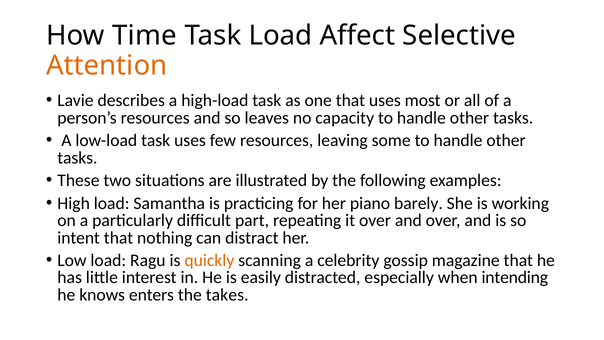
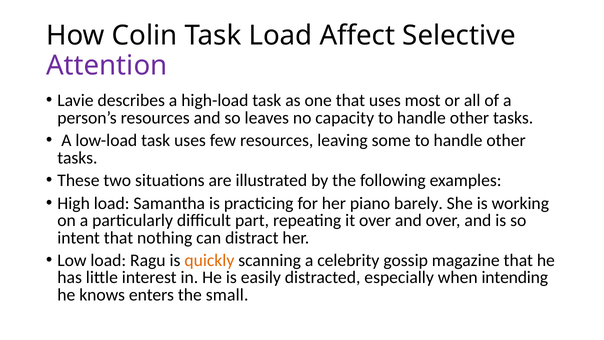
Time: Time -> Colin
Attention colour: orange -> purple
takes: takes -> small
